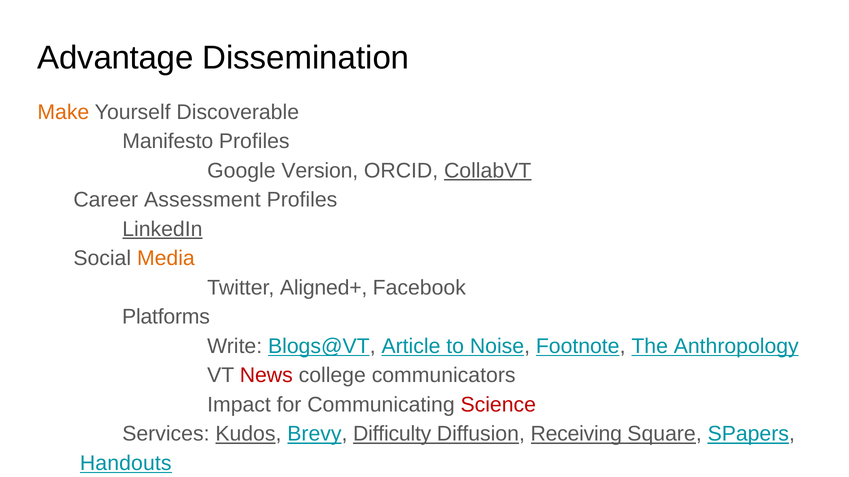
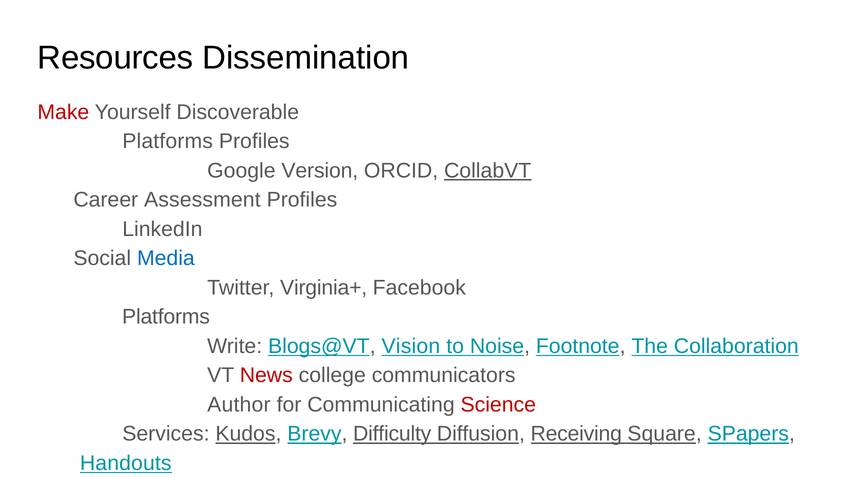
Advantage: Advantage -> Resources
Make colour: orange -> red
Manifesto at (168, 142): Manifesto -> Platforms
LinkedIn underline: present -> none
Media colour: orange -> blue
Aligned+: Aligned+ -> Virginia+
Article: Article -> Vision
Anthropology: Anthropology -> Collaboration
Impact: Impact -> Author
